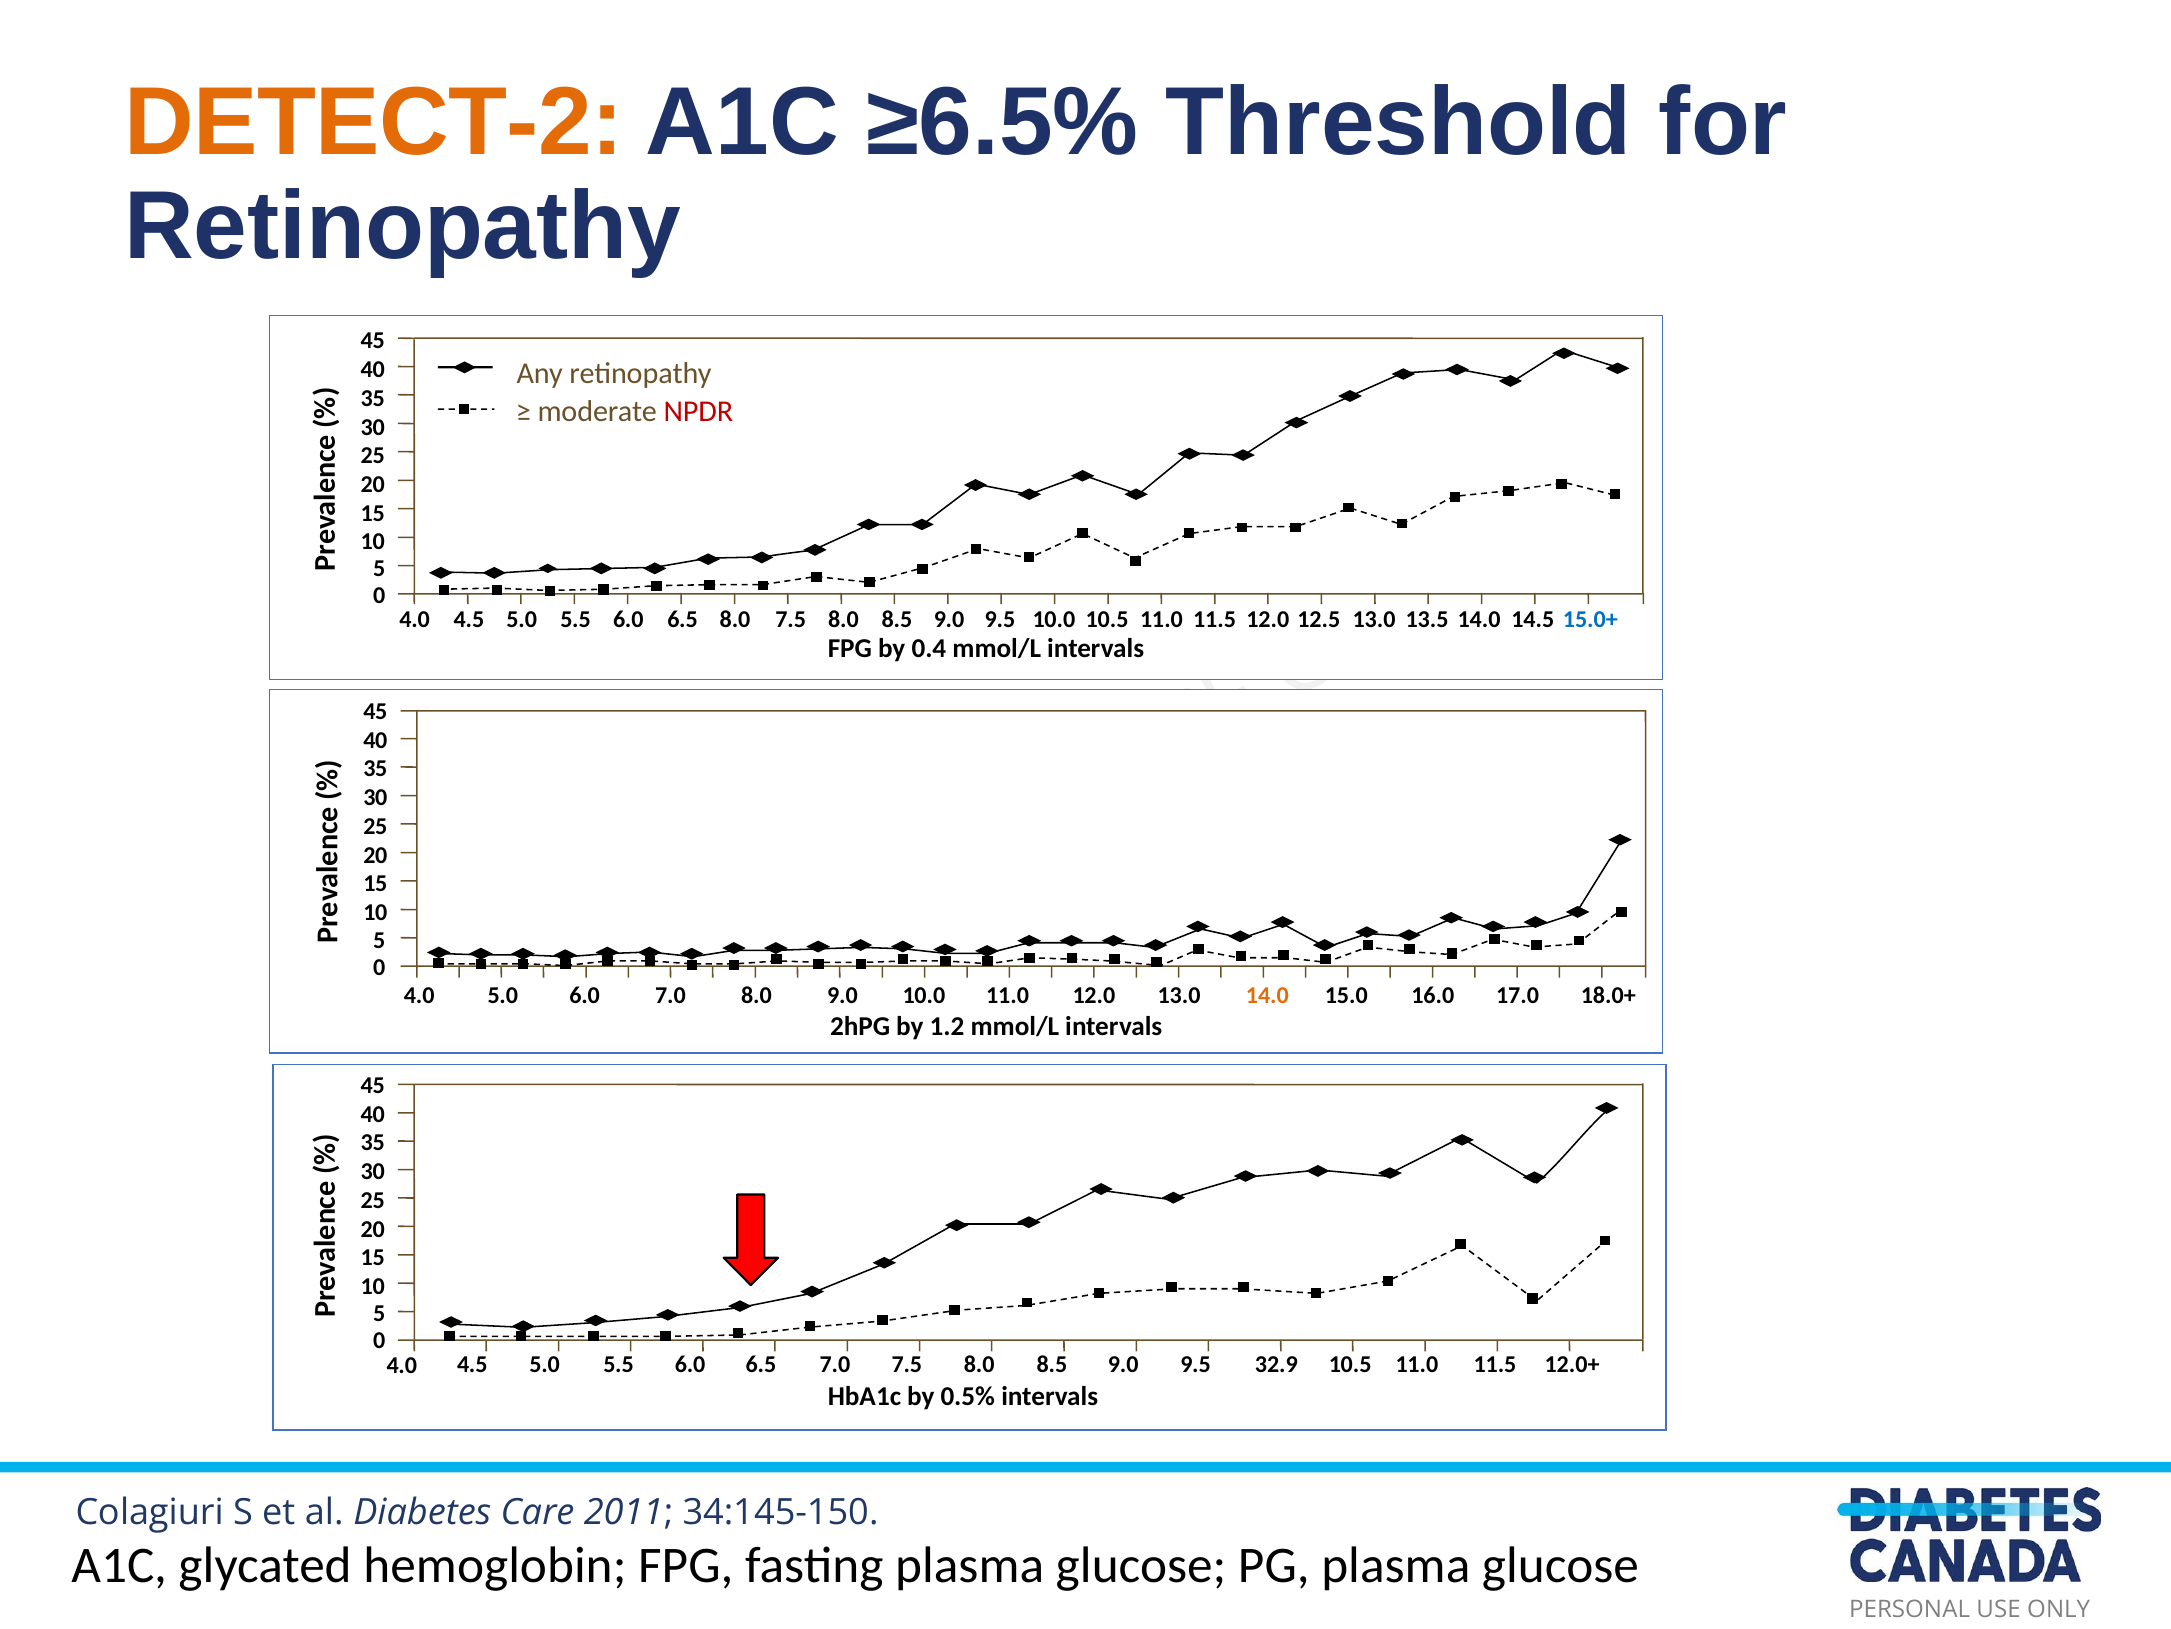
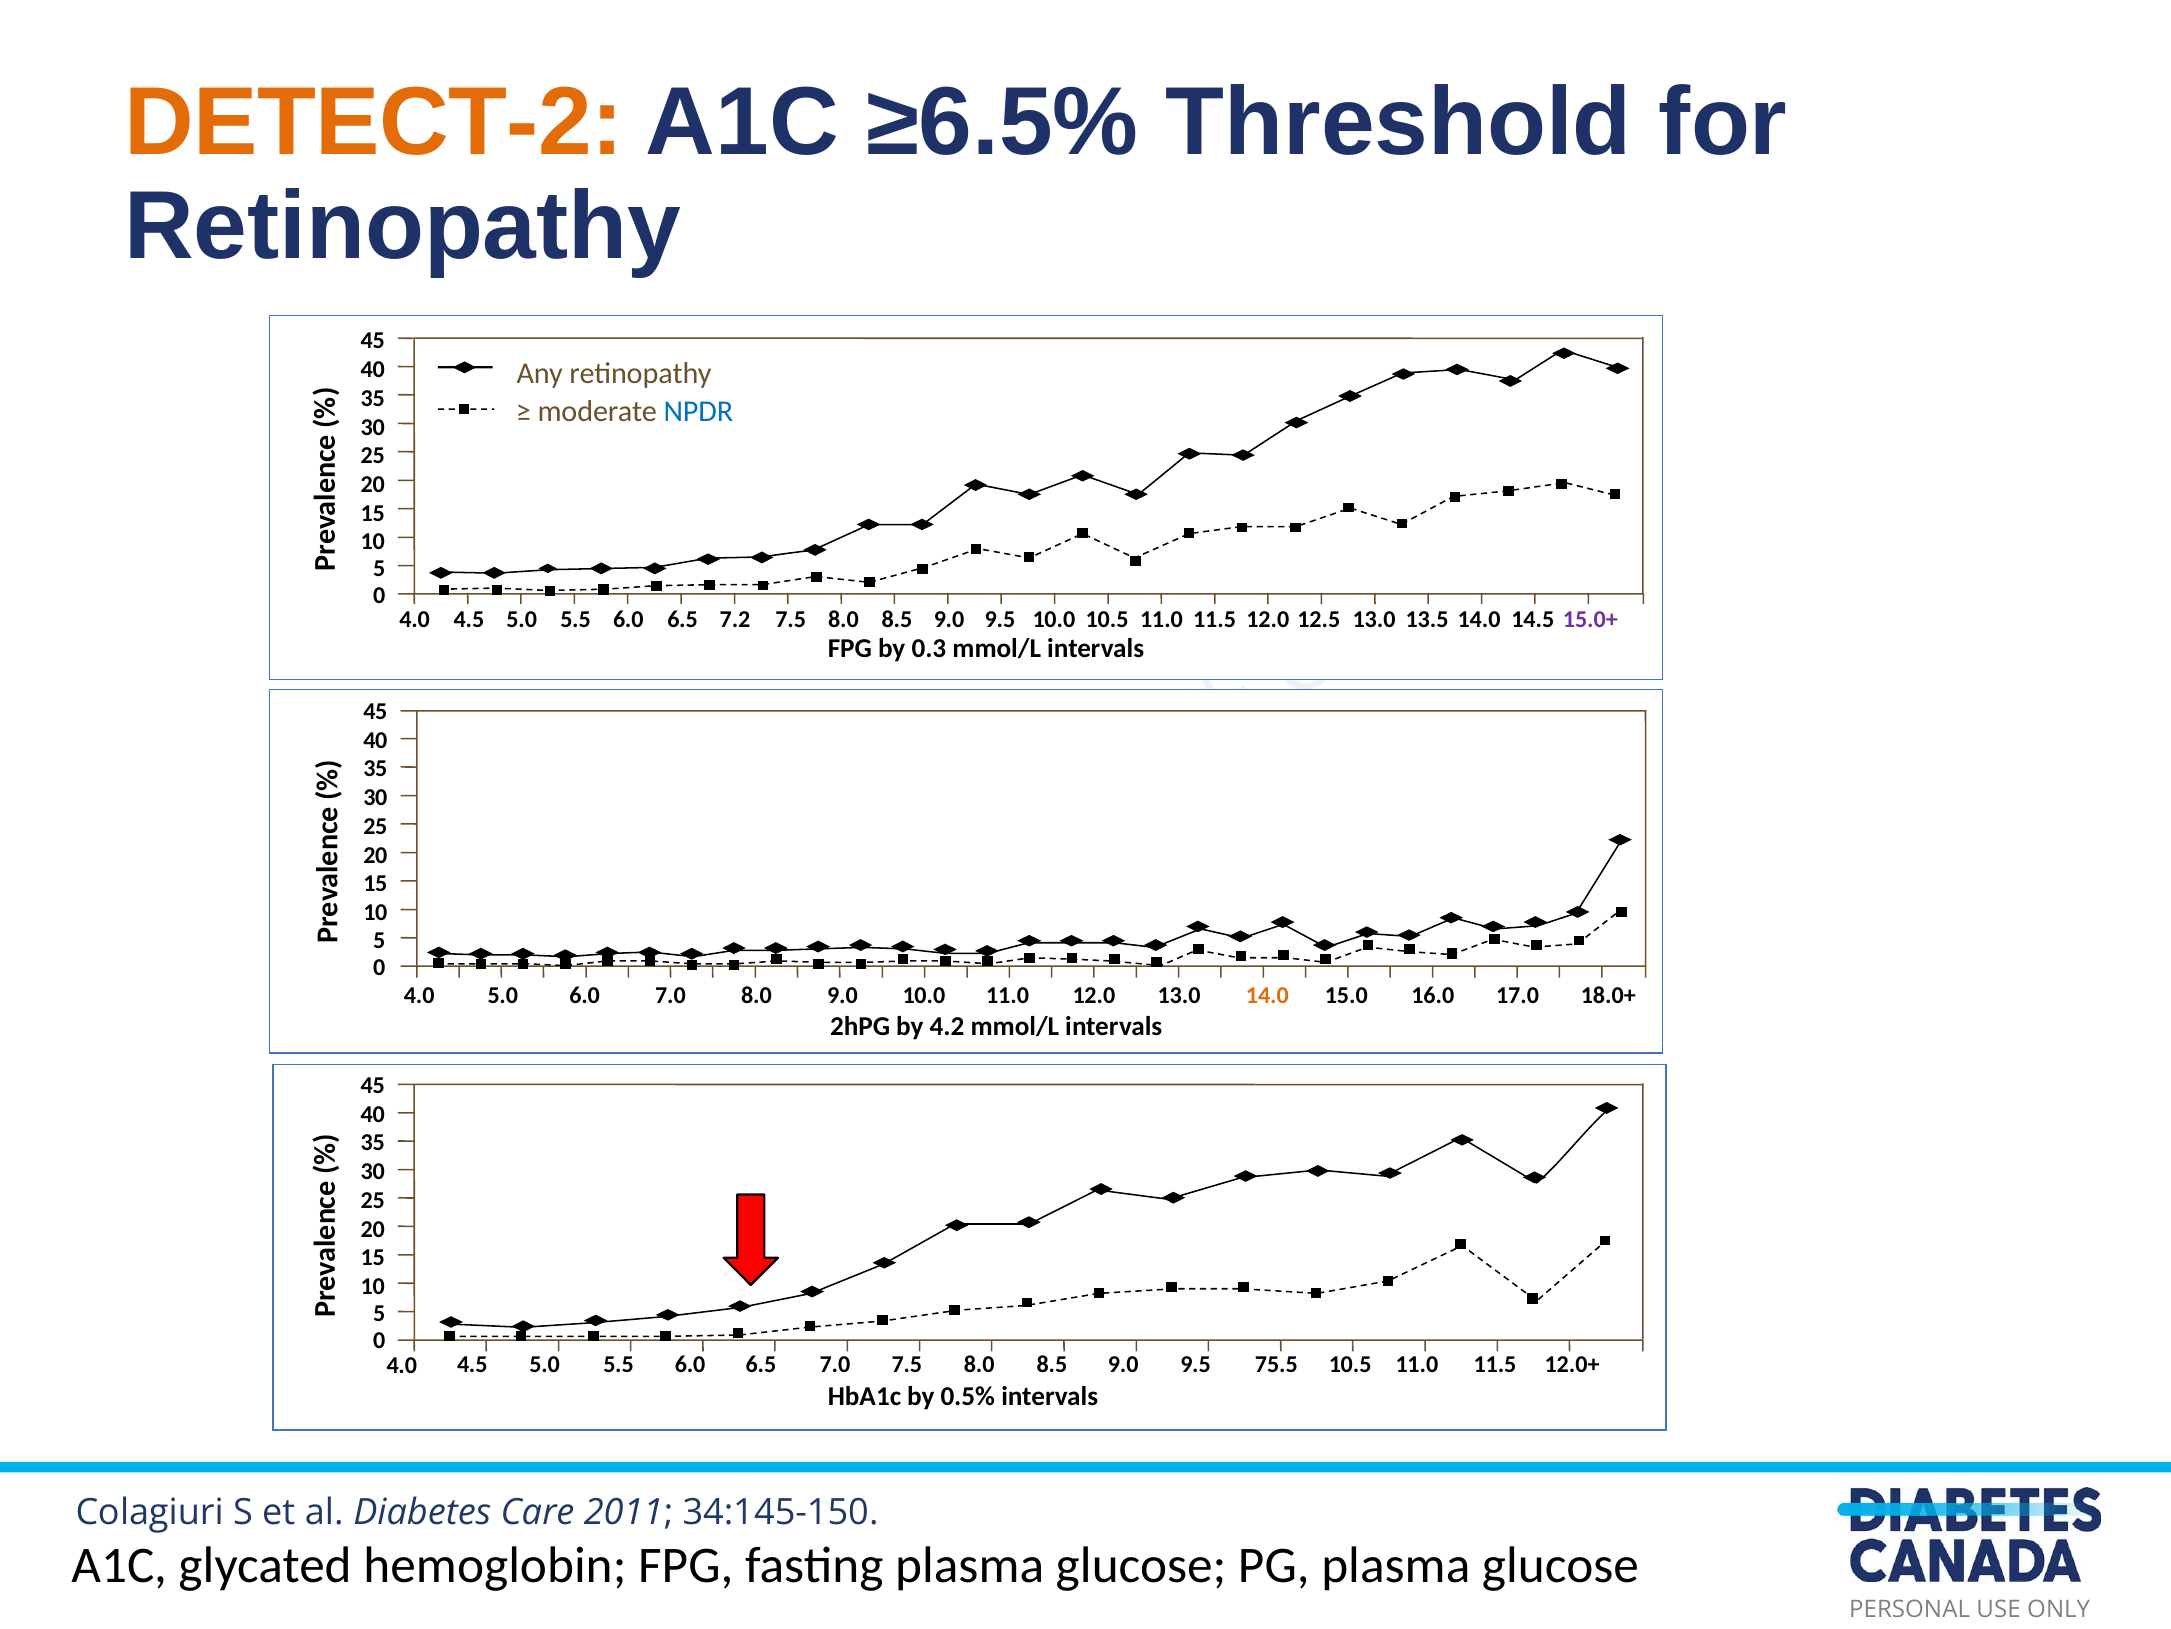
NPDR colour: red -> blue
6.5 8.0: 8.0 -> 7.2
15.0+ colour: blue -> purple
0.4: 0.4 -> 0.3
1.2: 1.2 -> 4.2
32.9: 32.9 -> 75.5
